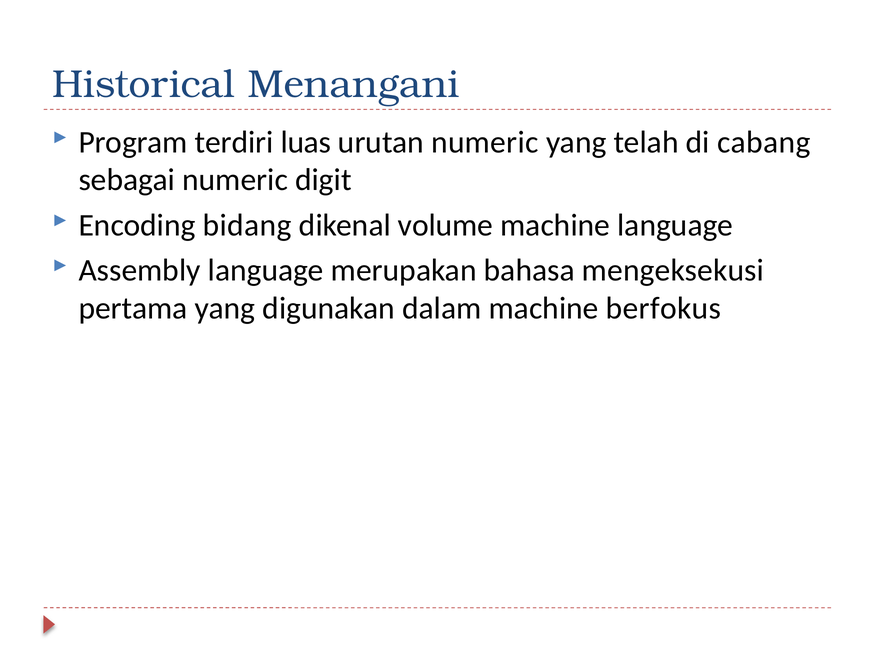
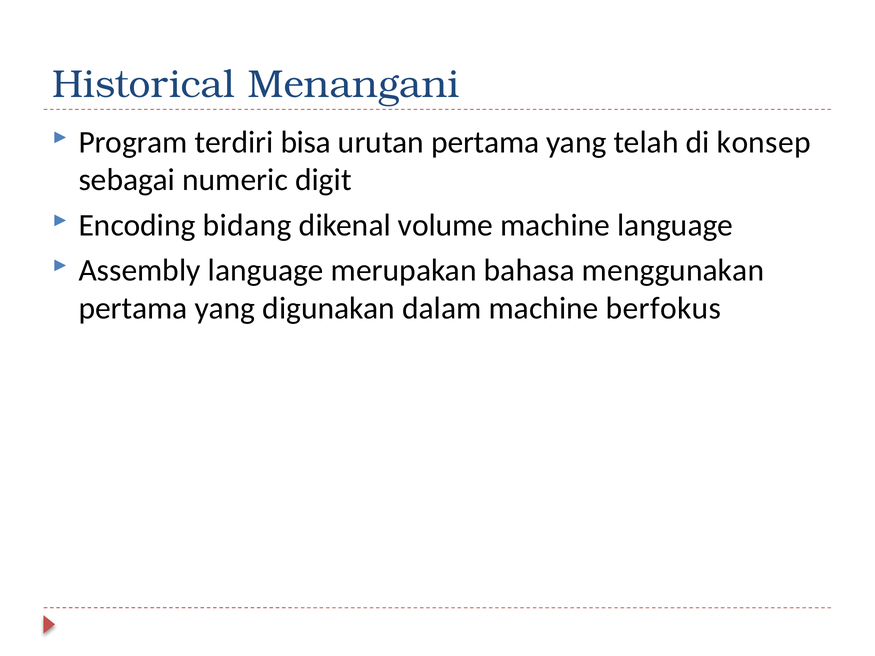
luas: luas -> bisa
urutan numeric: numeric -> pertama
cabang: cabang -> konsep
mengeksekusi: mengeksekusi -> menggunakan
